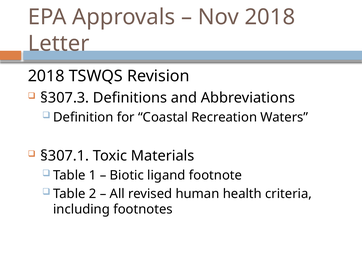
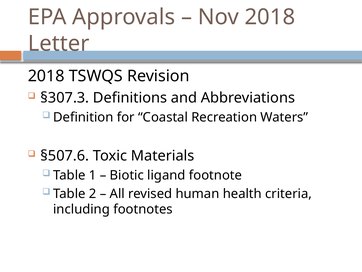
§307.1: §307.1 -> §507.6
